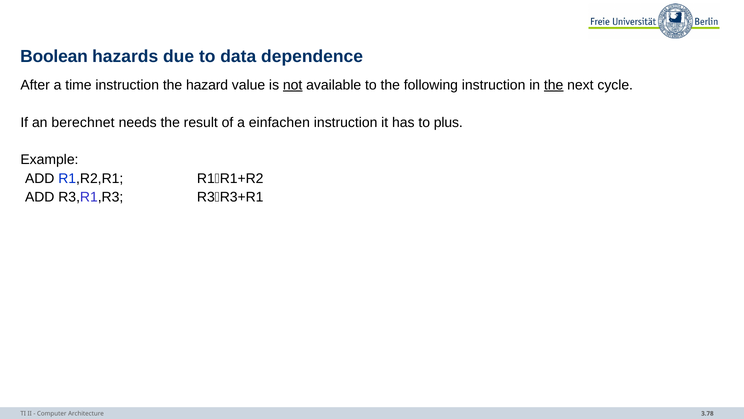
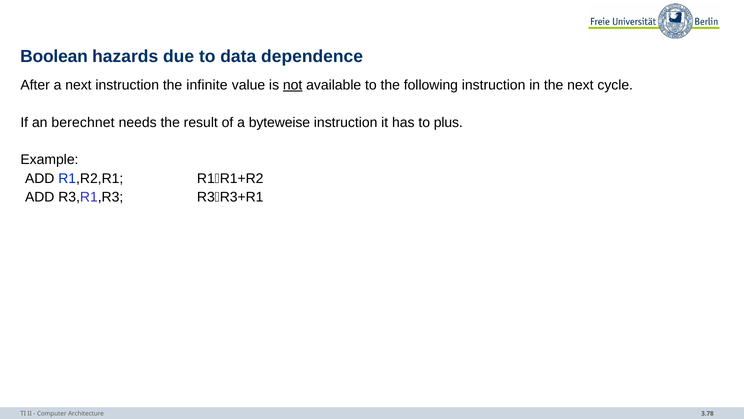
a time: time -> next
hazard: hazard -> infinite
the at (554, 85) underline: present -> none
einfachen: einfachen -> byteweise
